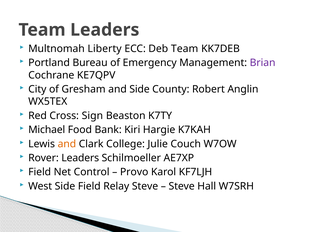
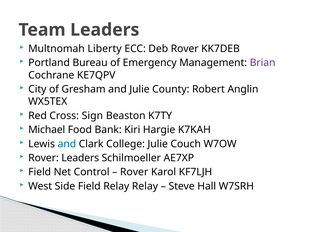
Deb Team: Team -> Rover
and Side: Side -> Julie
and at (67, 144) colour: orange -> blue
Provo at (134, 172): Provo -> Rover
Relay Steve: Steve -> Relay
